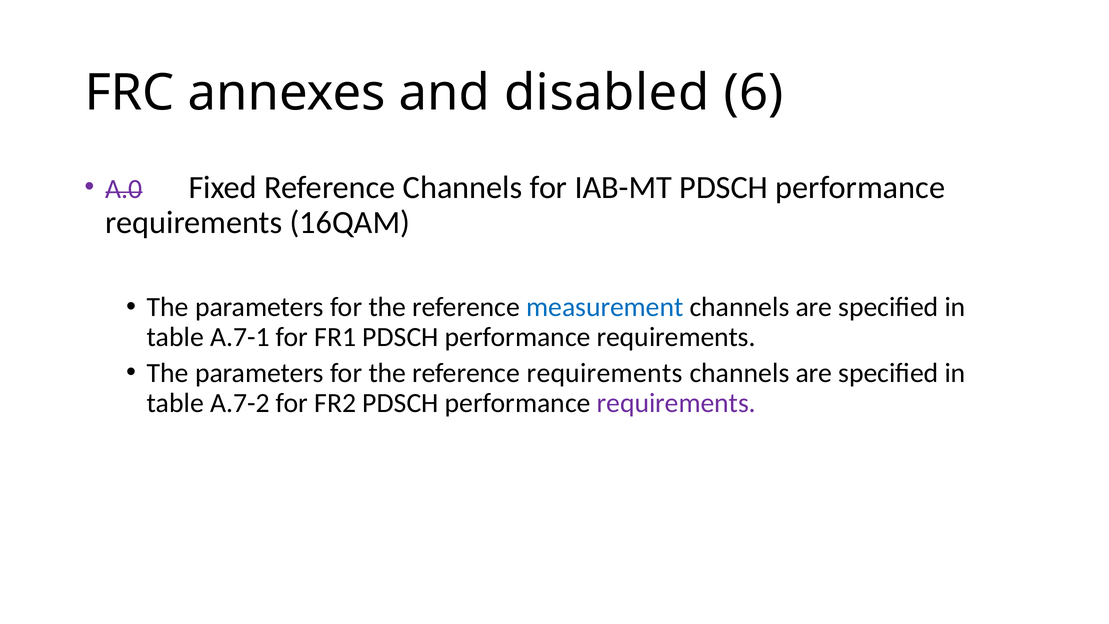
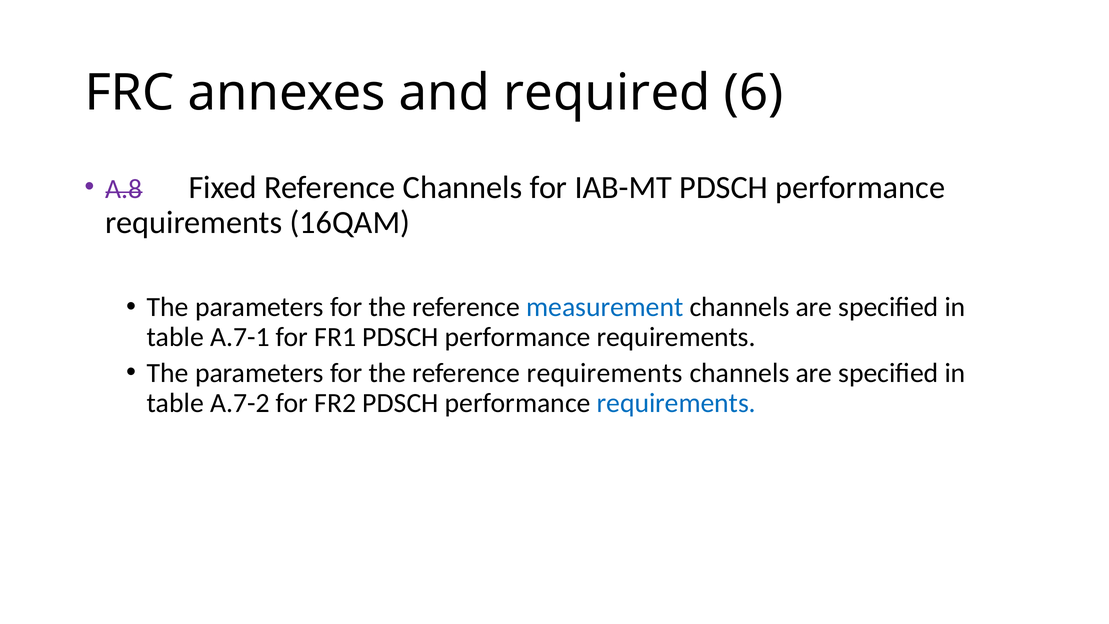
disabled: disabled -> required
A.0: A.0 -> A.8
requirements at (676, 403) colour: purple -> blue
